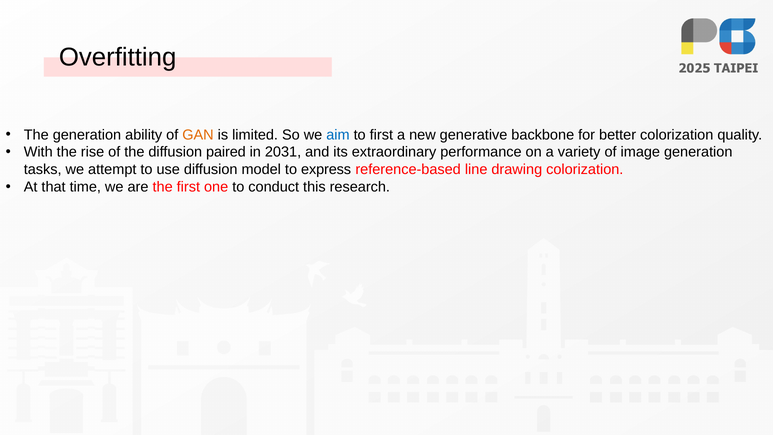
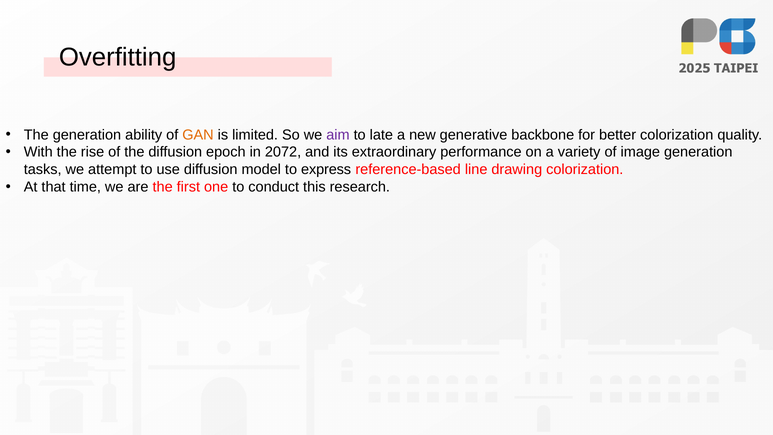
aim colour: blue -> purple
to first: first -> late
paired: paired -> epoch
2031: 2031 -> 2072
